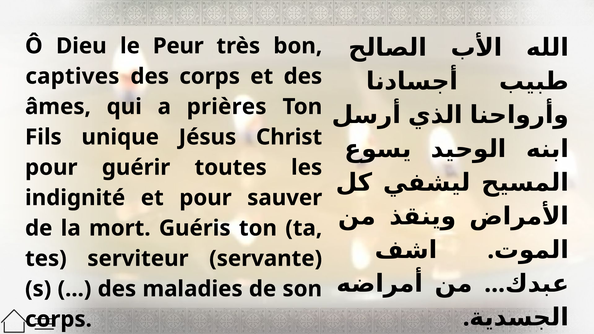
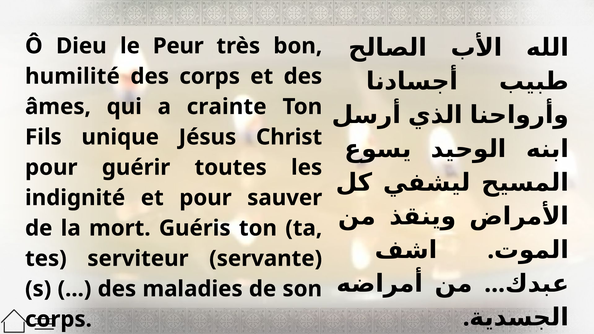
captives: captives -> humilité
prières: prières -> crainte
